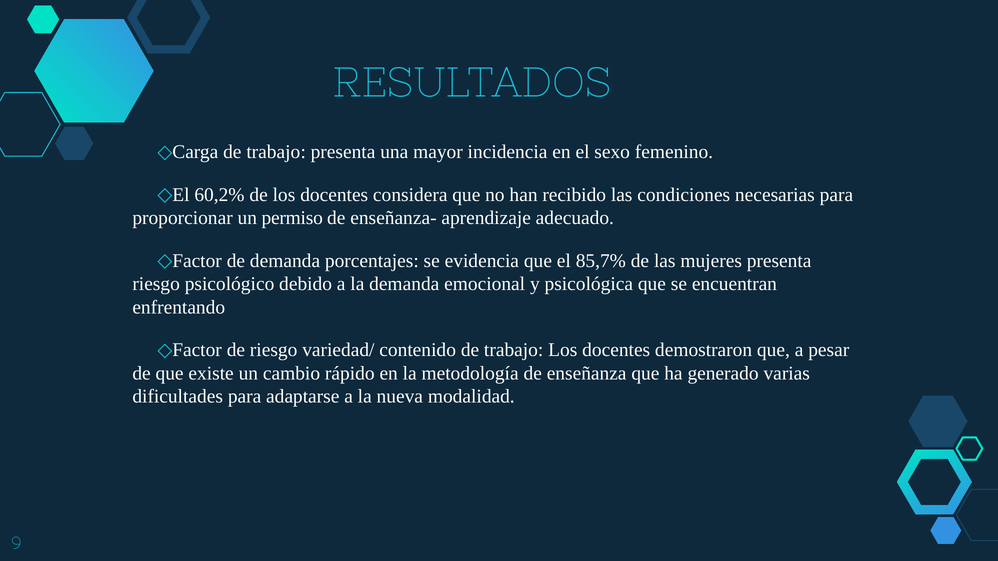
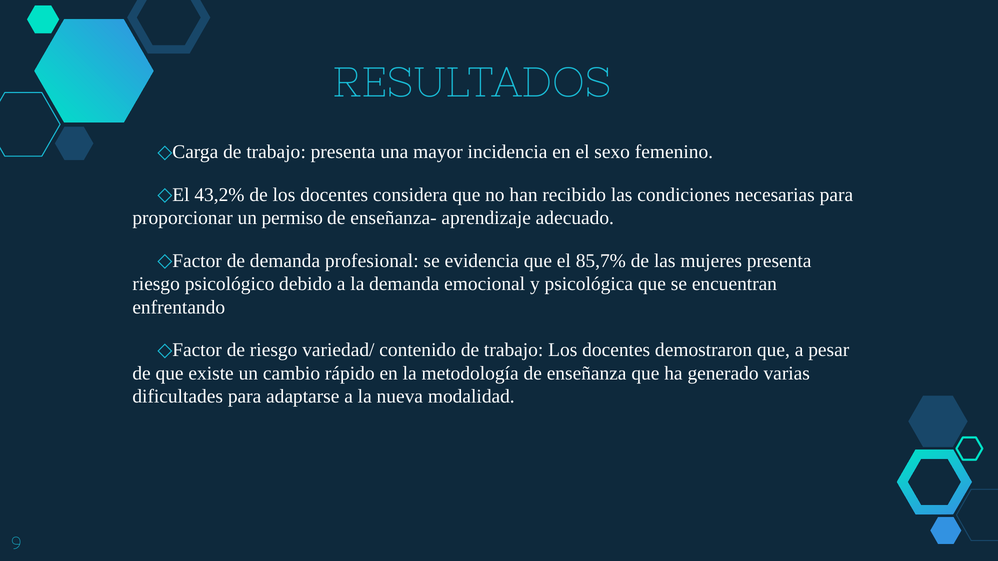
60,2%: 60,2% -> 43,2%
porcentajes: porcentajes -> profesional
